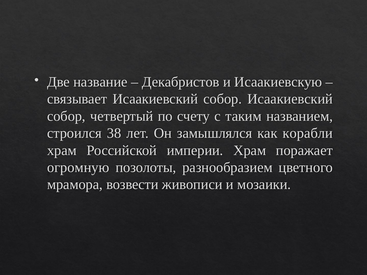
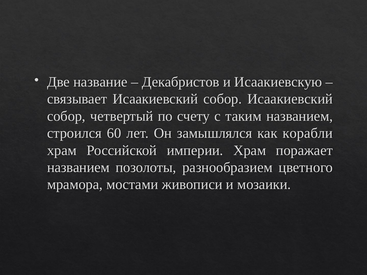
38: 38 -> 60
огромную at (78, 168): огромную -> названием
возвести: возвести -> мостами
